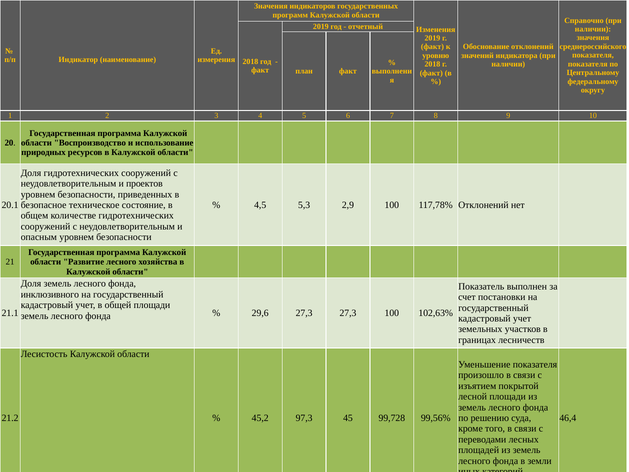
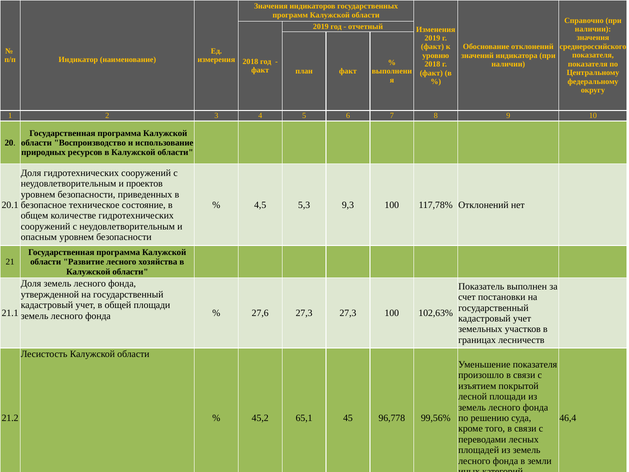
2,9: 2,9 -> 9,3
инклюзивного: инклюзивного -> утвержденной
29,6: 29,6 -> 27,6
97,3: 97,3 -> 65,1
99,728: 99,728 -> 96,778
